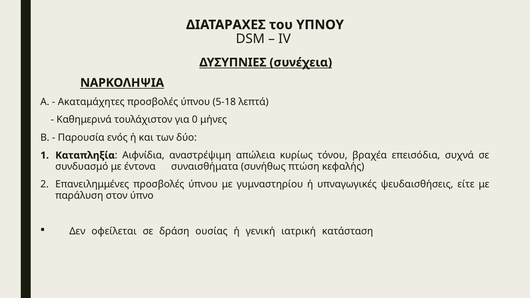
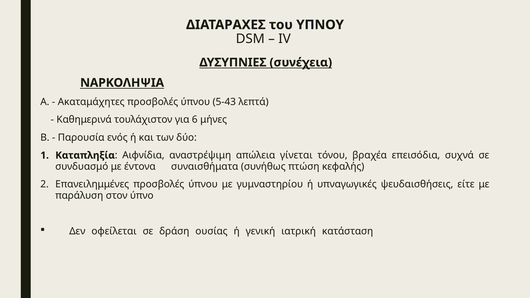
5-18: 5-18 -> 5-43
0: 0 -> 6
κυρίως: κυρίως -> γίνεται
